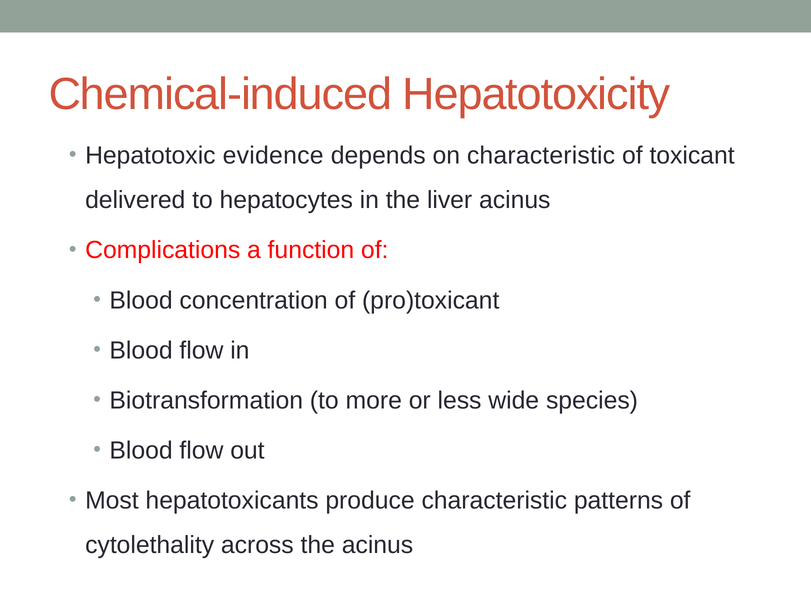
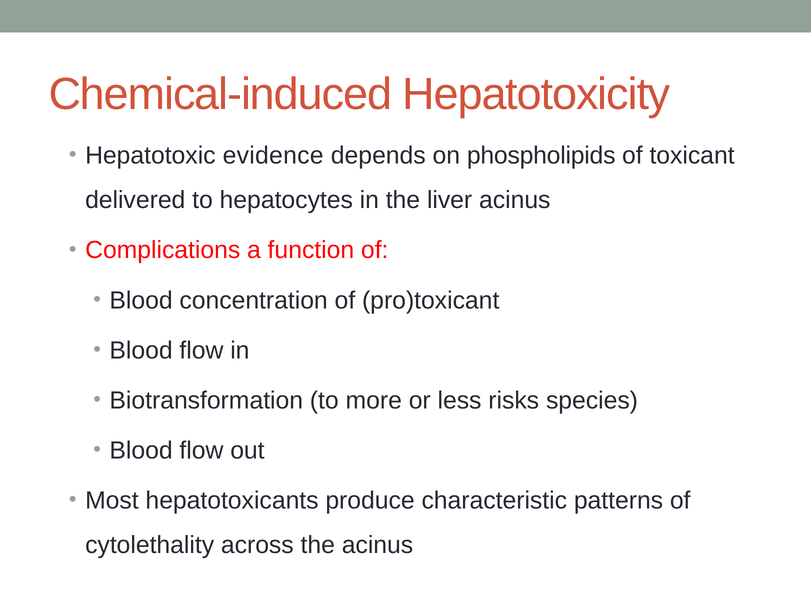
on characteristic: characteristic -> phospholipids
wide: wide -> risks
